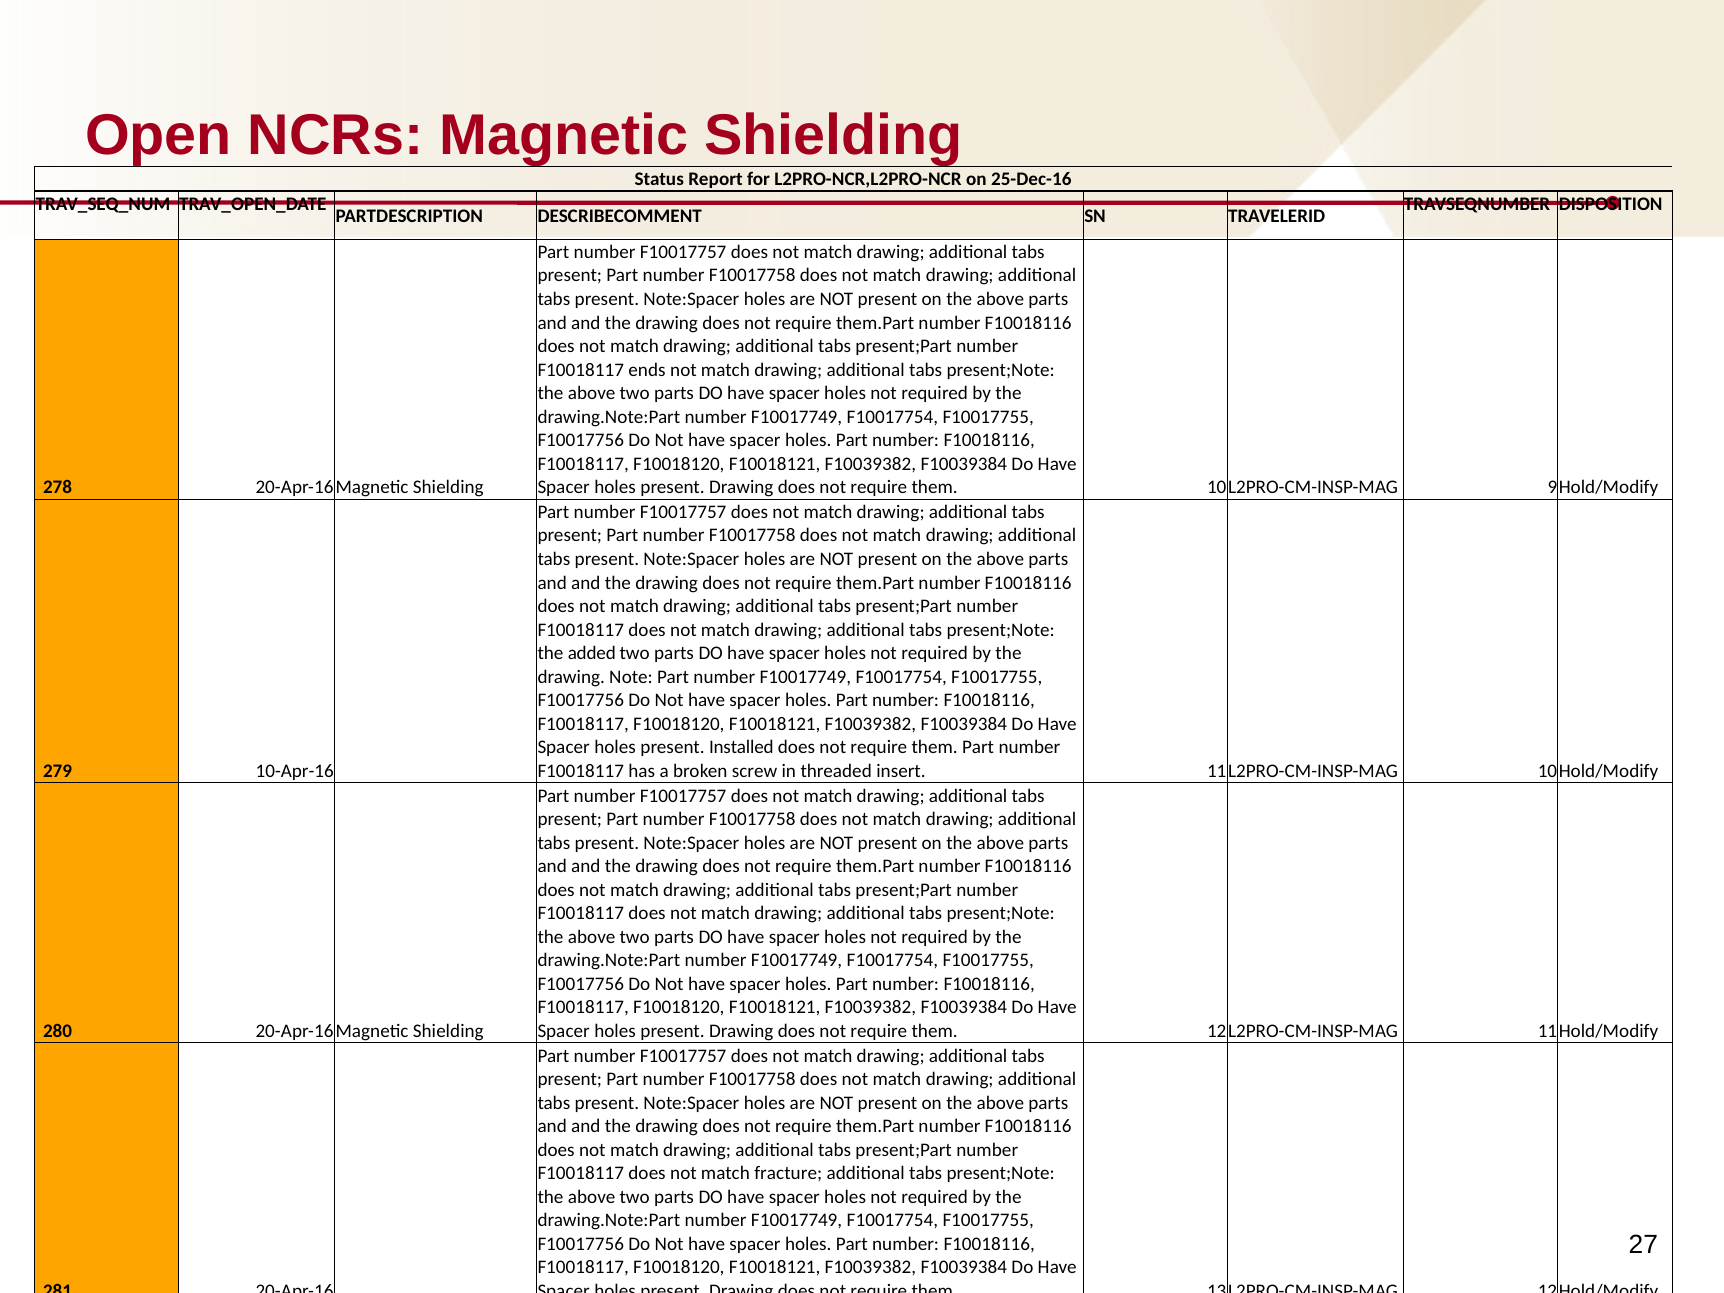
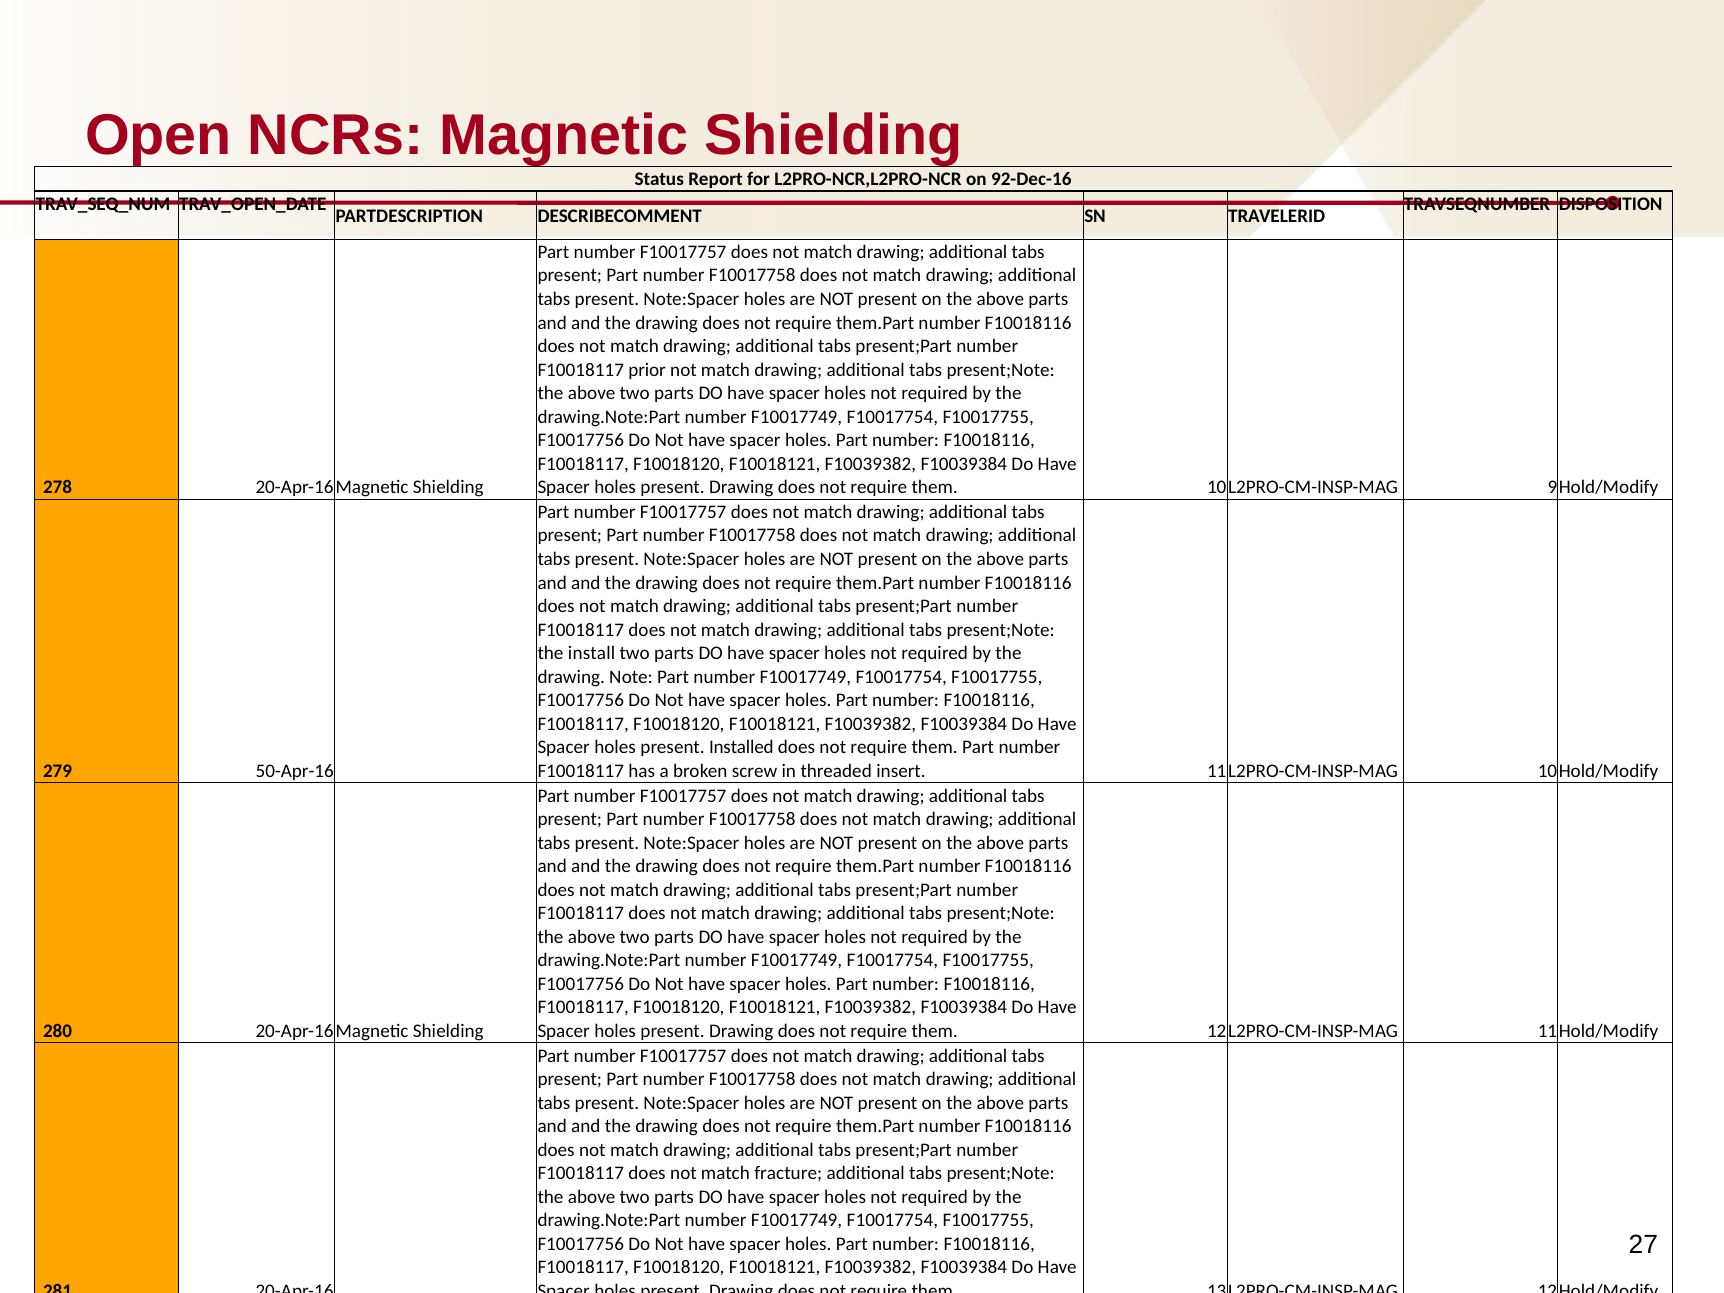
25-Dec-16: 25-Dec-16 -> 92-Dec-16
ends: ends -> prior
added: added -> install
10-Apr-16: 10-Apr-16 -> 50-Apr-16
